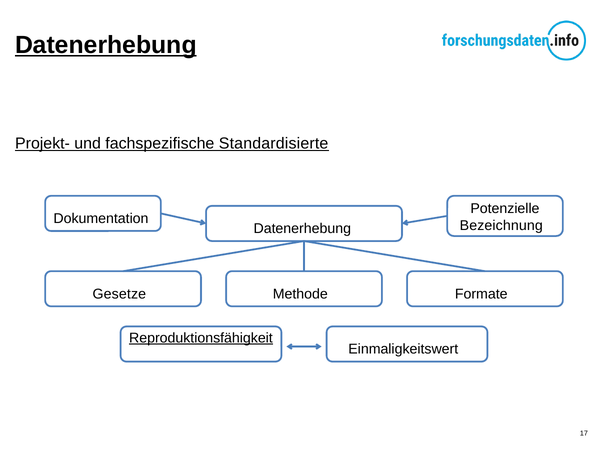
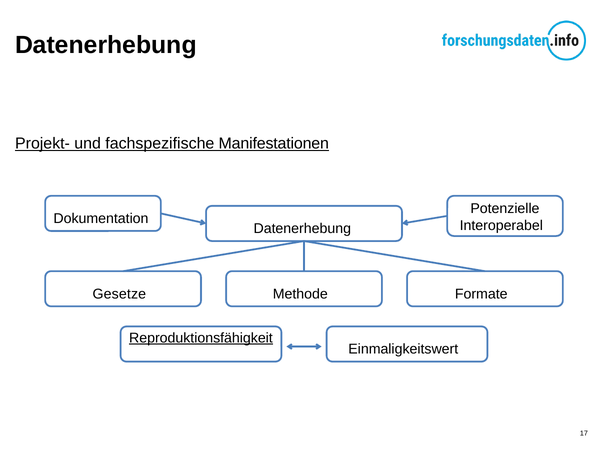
Datenerhebung at (106, 45) underline: present -> none
Standardisierte: Standardisierte -> Manifestationen
Bezeichnung: Bezeichnung -> Interoperabel
